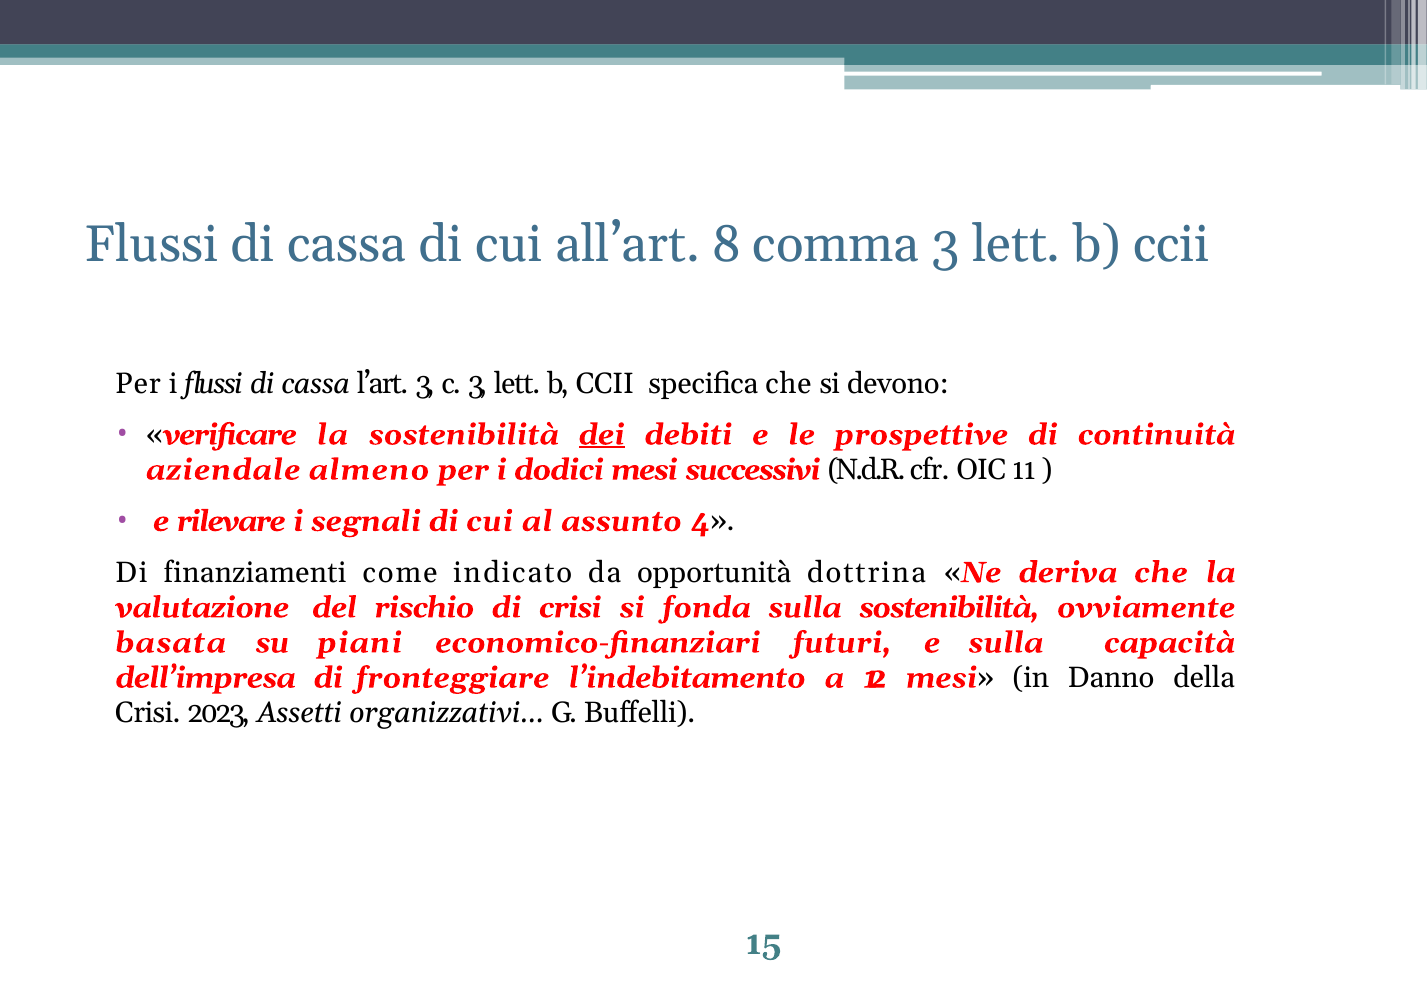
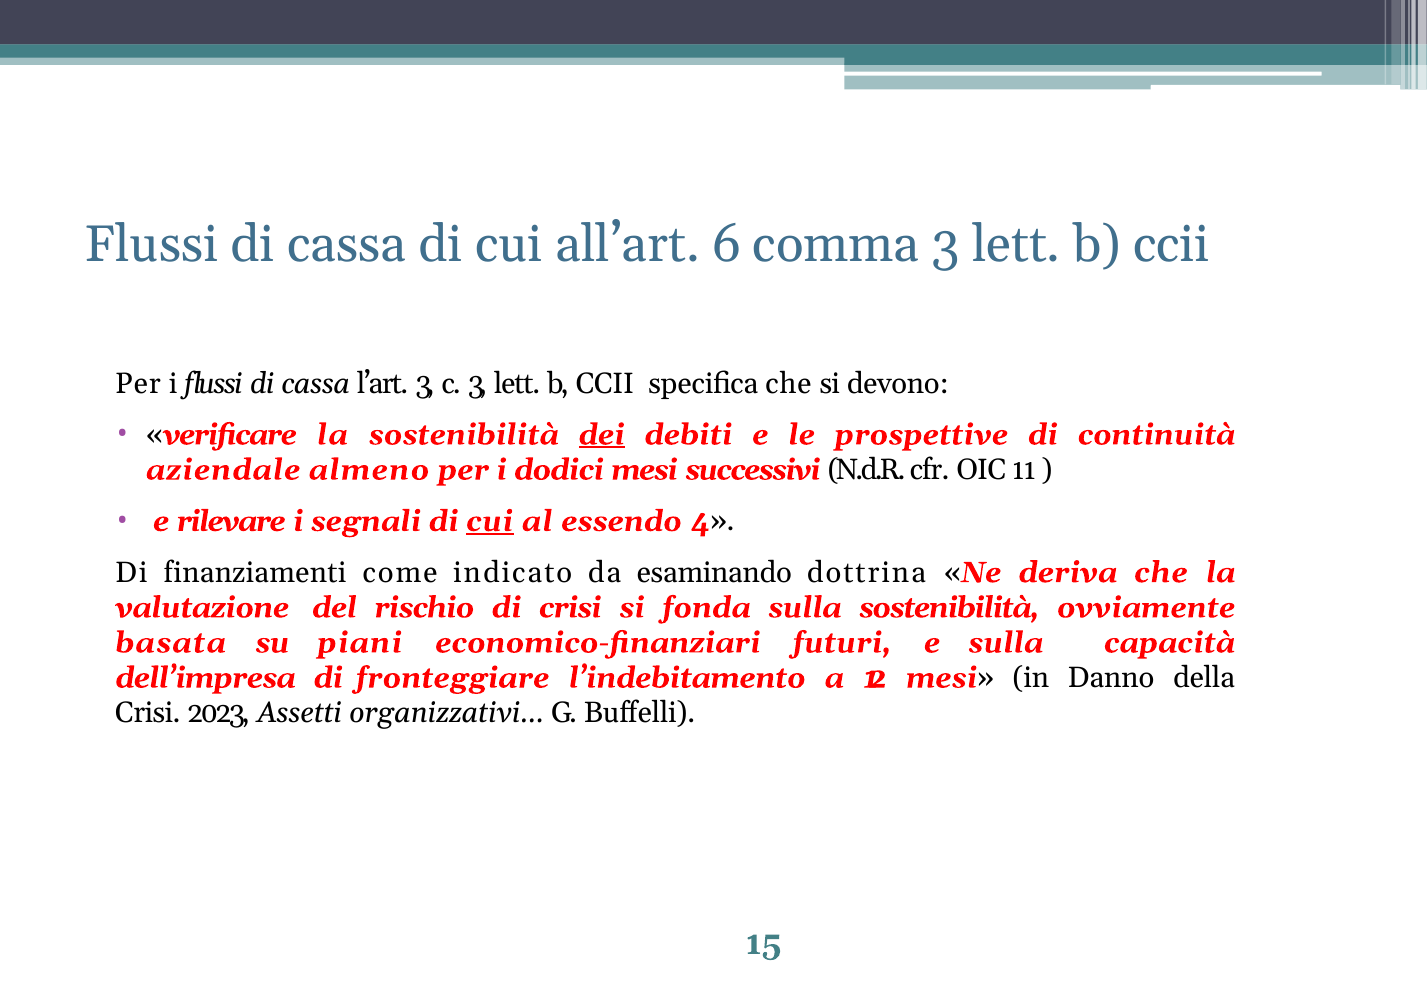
8: 8 -> 6
cui at (490, 521) underline: none -> present
assunto: assunto -> essendo
opportunità: opportunità -> esaminando
